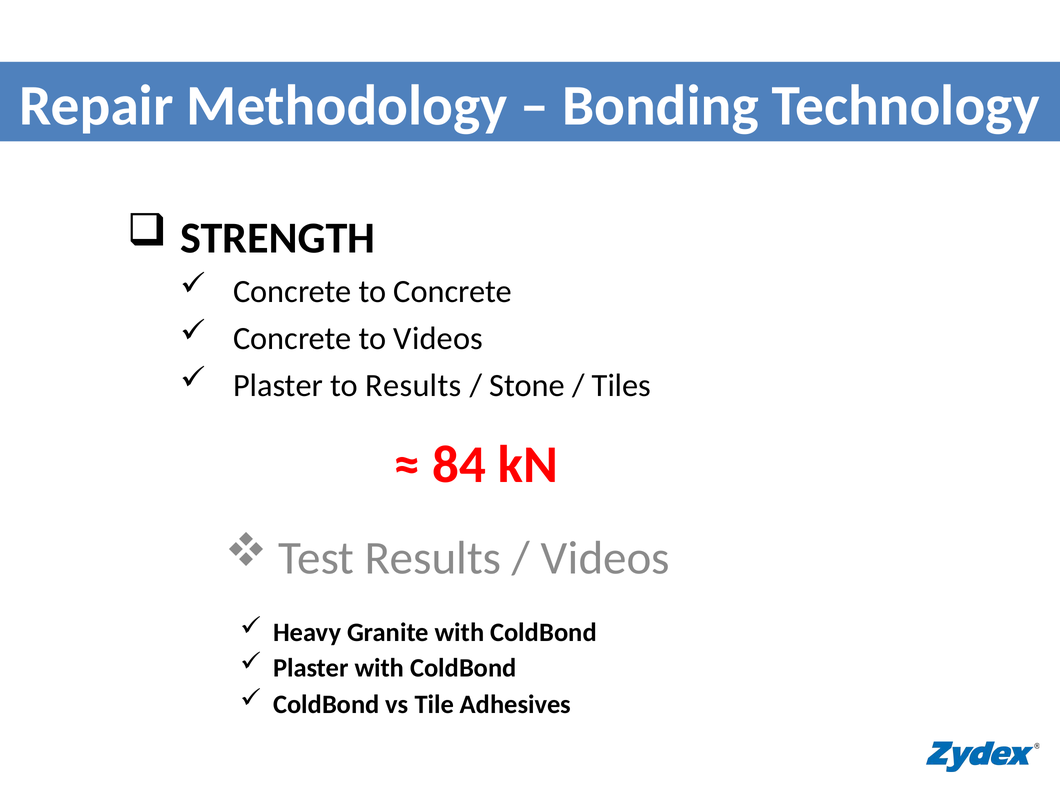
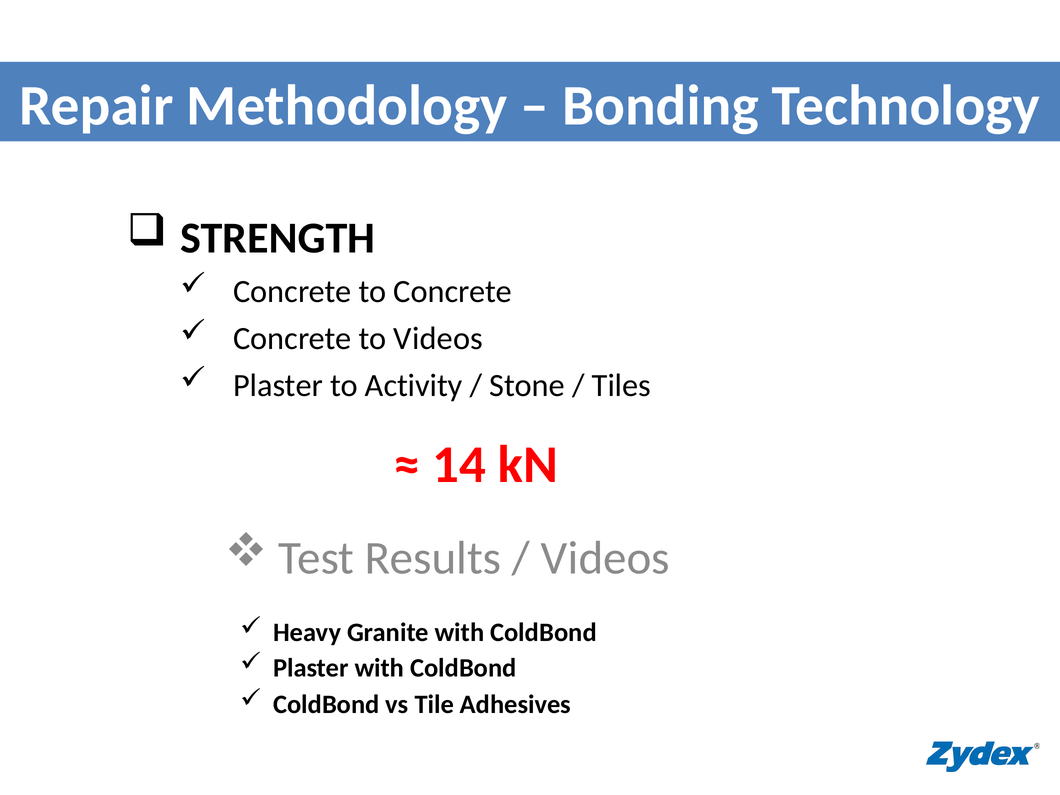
to Results: Results -> Activity
84: 84 -> 14
